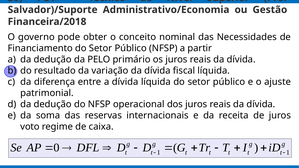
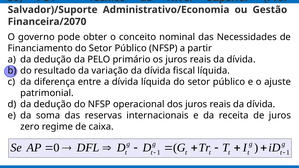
Financeira/2018: Financeira/2018 -> Financeira/2070
voto: voto -> zero
